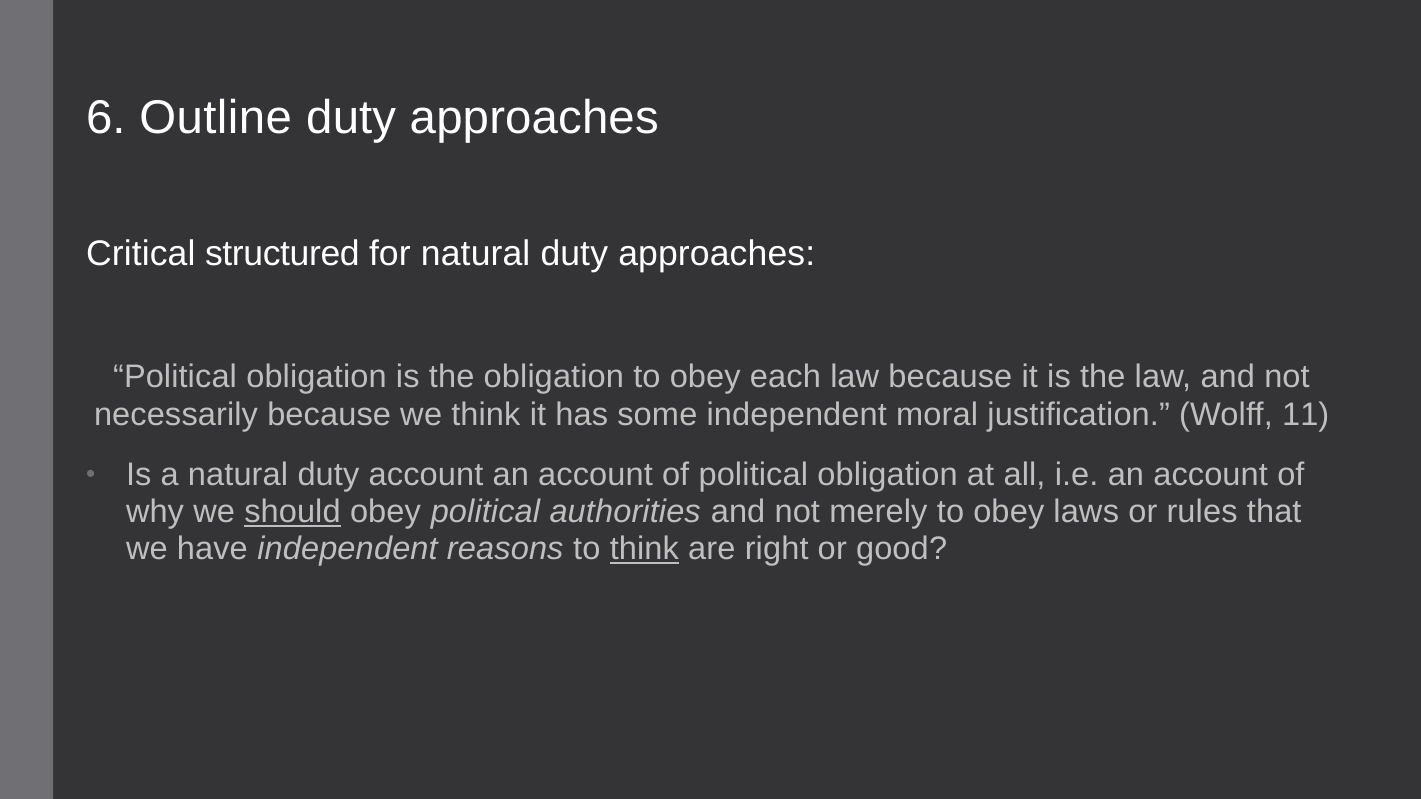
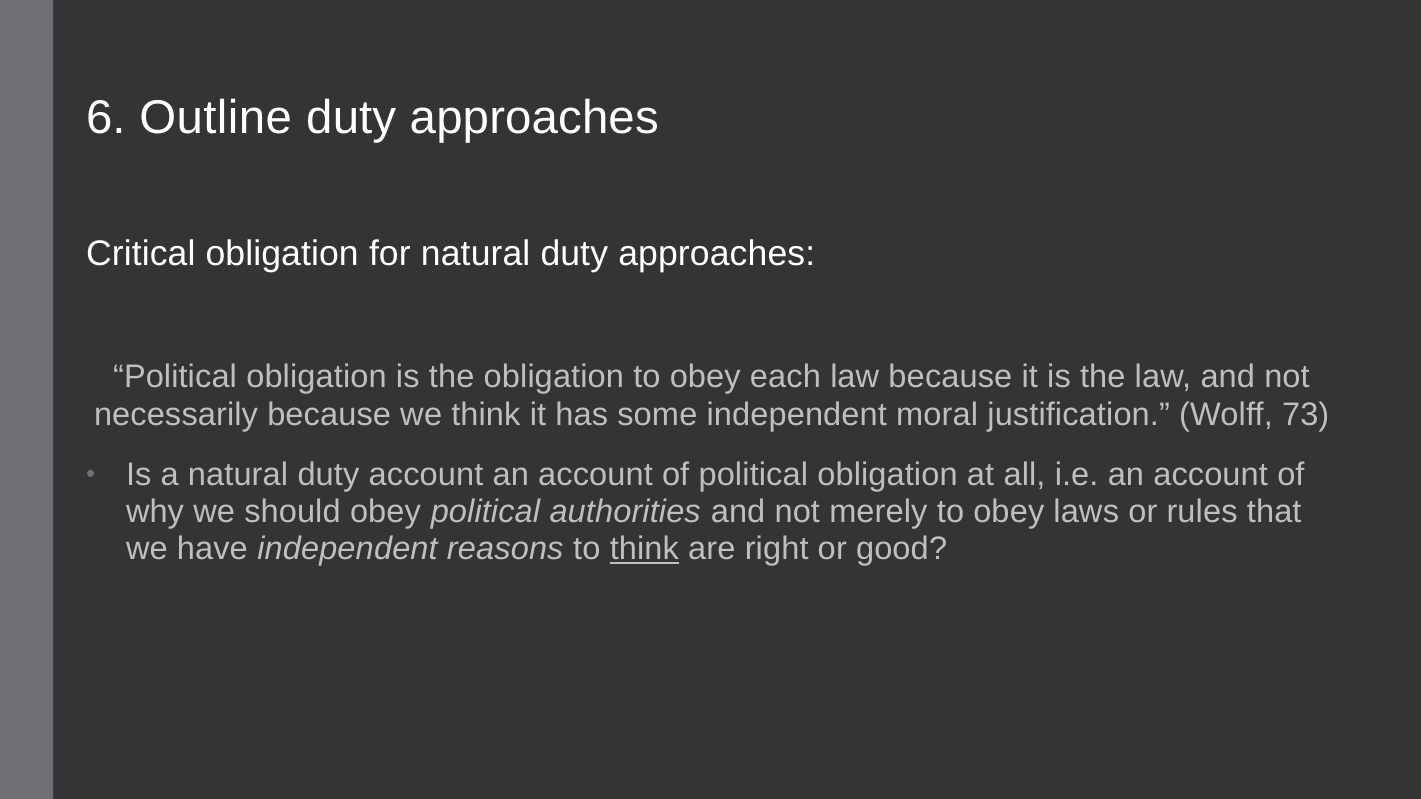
Critical structured: structured -> obligation
11: 11 -> 73
should underline: present -> none
